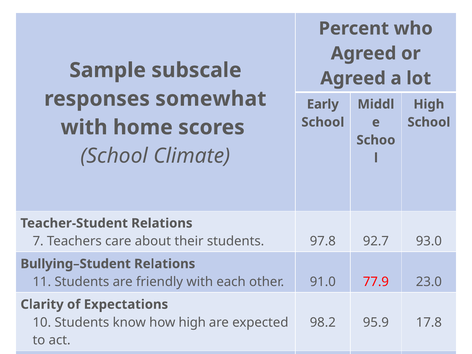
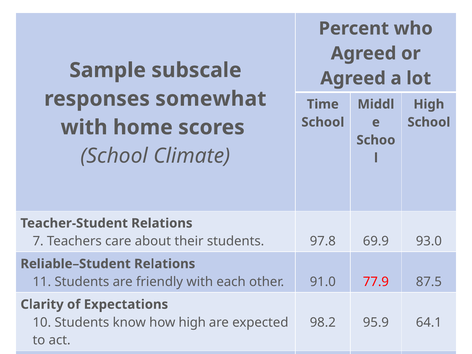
Early: Early -> Time
92.7: 92.7 -> 69.9
Bullying–Student: Bullying–Student -> Reliable–Student
23.0: 23.0 -> 87.5
17.8: 17.8 -> 64.1
